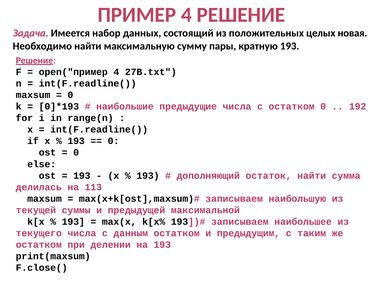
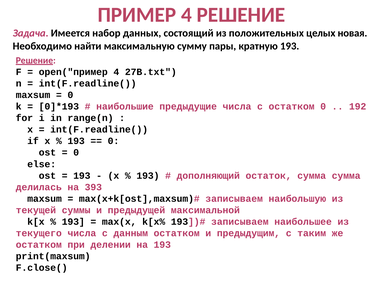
остаток найти: найти -> сумма
113: 113 -> 393
